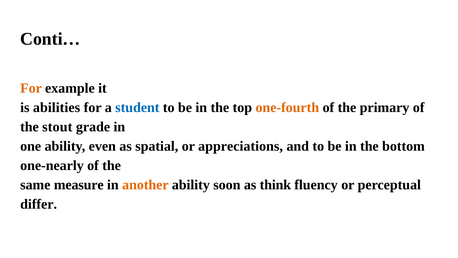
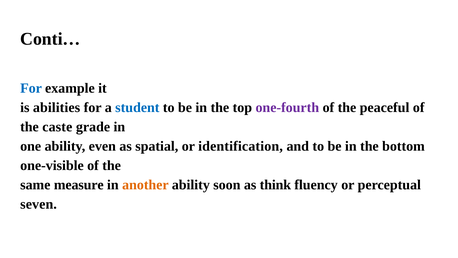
For at (31, 88) colour: orange -> blue
one-fourth colour: orange -> purple
primary: primary -> peaceful
stout: stout -> caste
appreciations: appreciations -> identification
one-nearly: one-nearly -> one-visible
differ: differ -> seven
